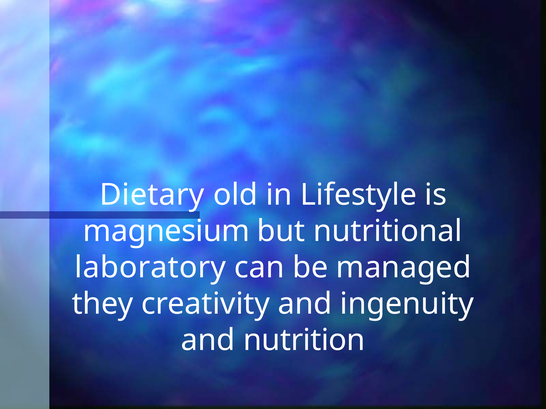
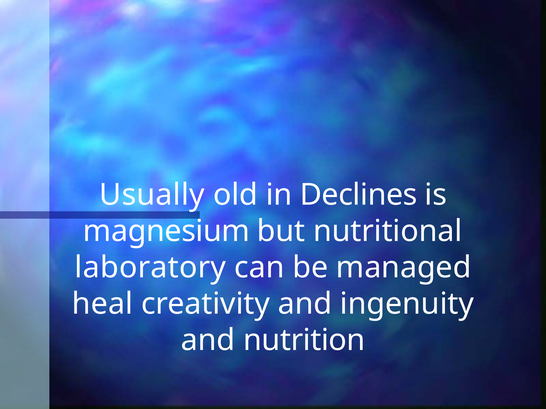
Dietary: Dietary -> Usually
Lifestyle: Lifestyle -> Declines
they: they -> heal
